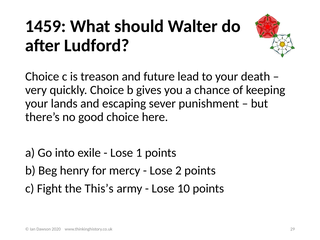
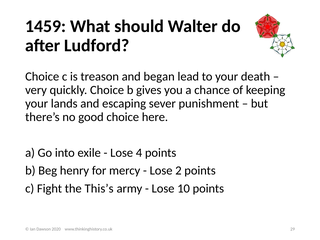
future: future -> began
1: 1 -> 4
